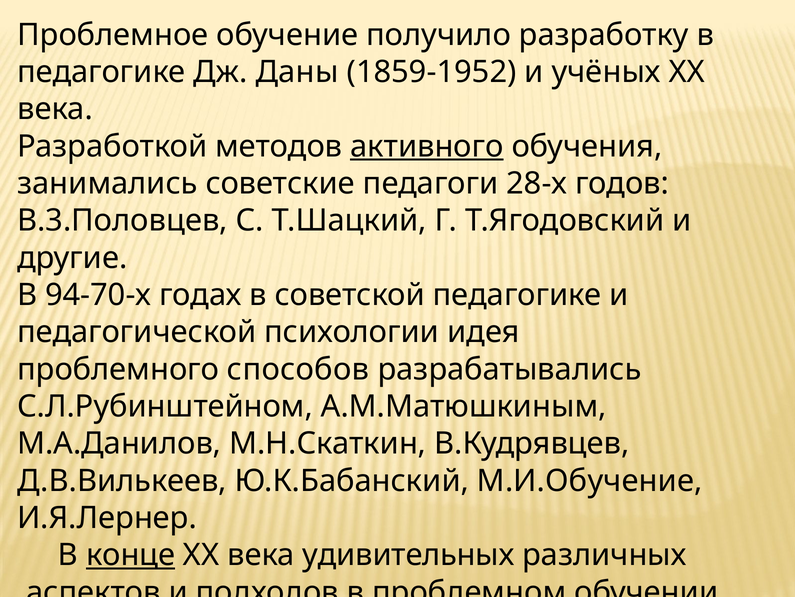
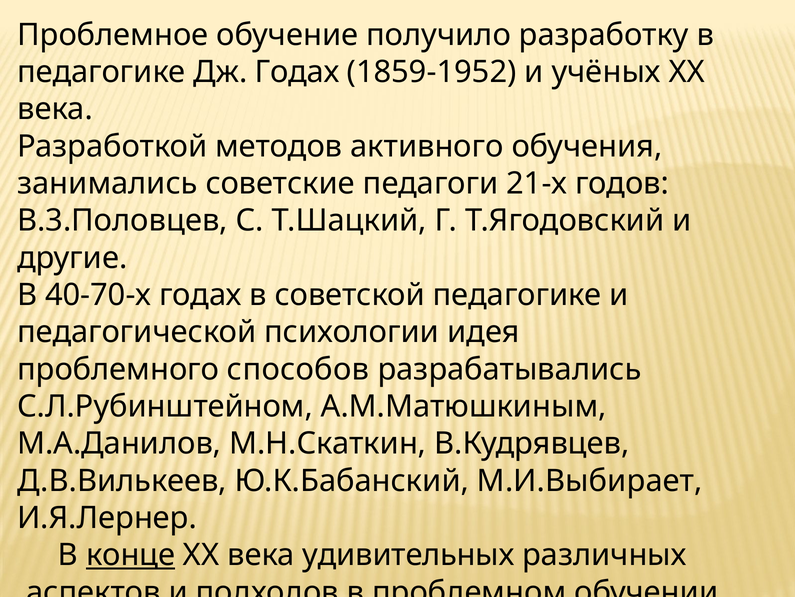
Дж Даны: Даны -> Годах
активного underline: present -> none
28-х: 28-х -> 21-х
94-70-х: 94-70-х -> 40-70-х
М.И.Обучение: М.И.Обучение -> М.И.Выбирает
